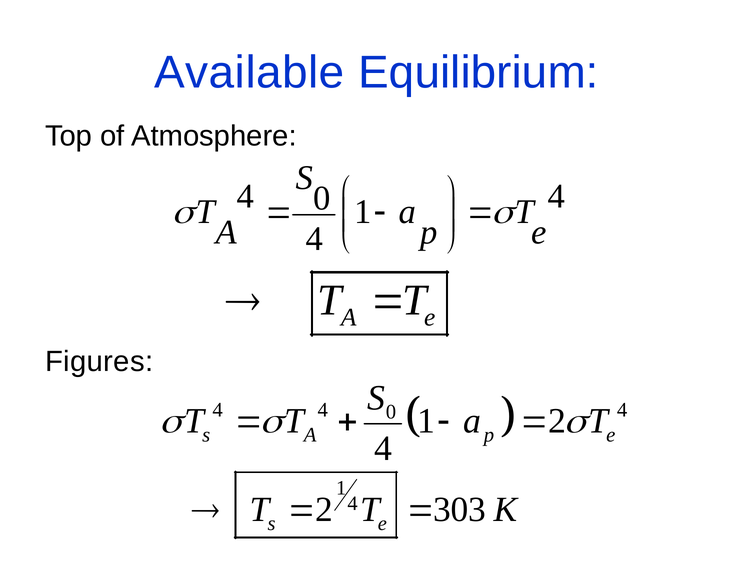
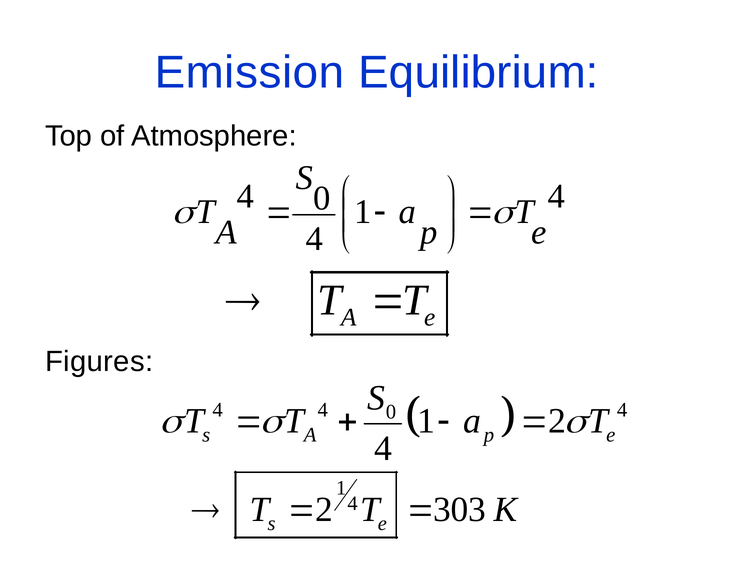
Available: Available -> Emission
